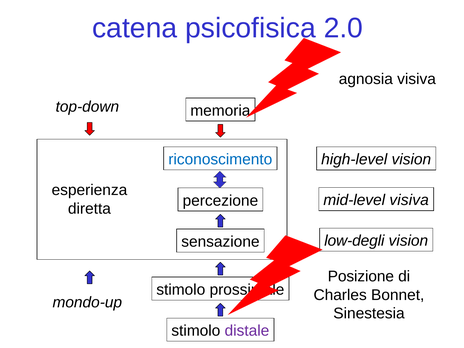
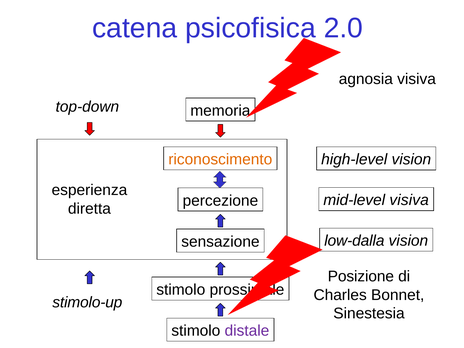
riconoscimento colour: blue -> orange
low-degli: low-degli -> low-dalla
mondo-up: mondo-up -> stimolo-up
